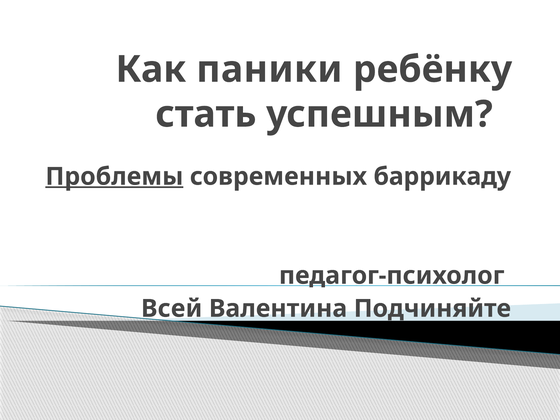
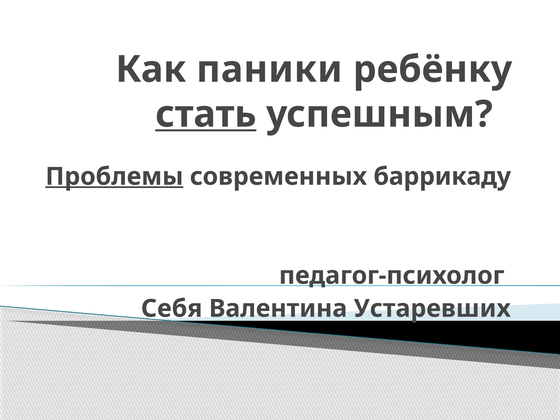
стать underline: none -> present
Всей: Всей -> Себя
Подчиняйте: Подчиняйте -> Устаревших
